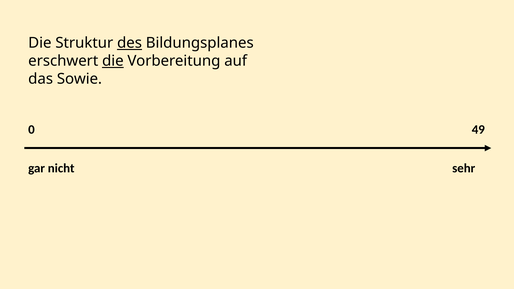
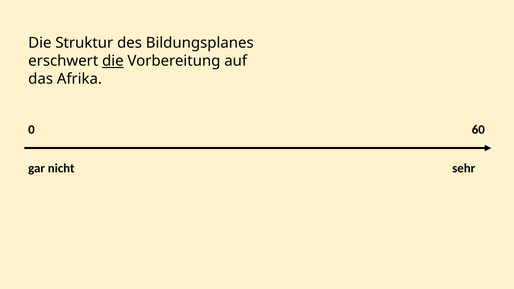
des underline: present -> none
Sowie: Sowie -> Afrika
49: 49 -> 60
